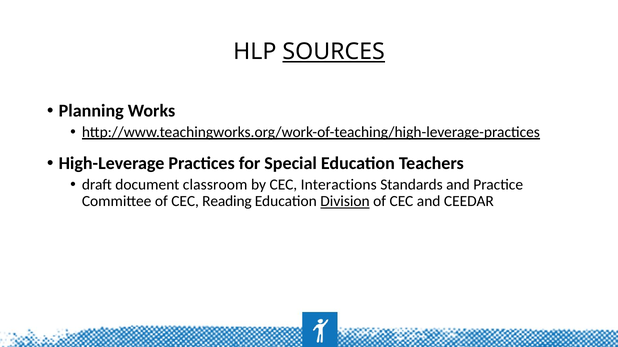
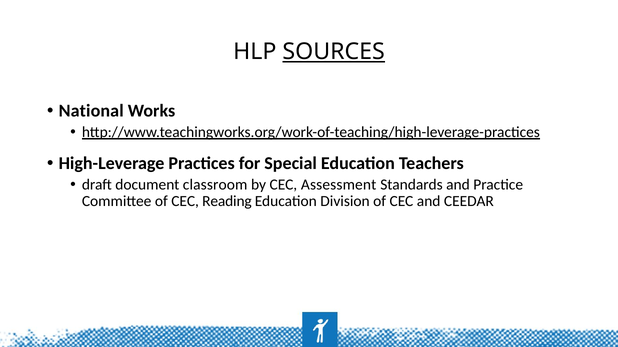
Planning: Planning -> National
Interactions: Interactions -> Assessment
Division underline: present -> none
